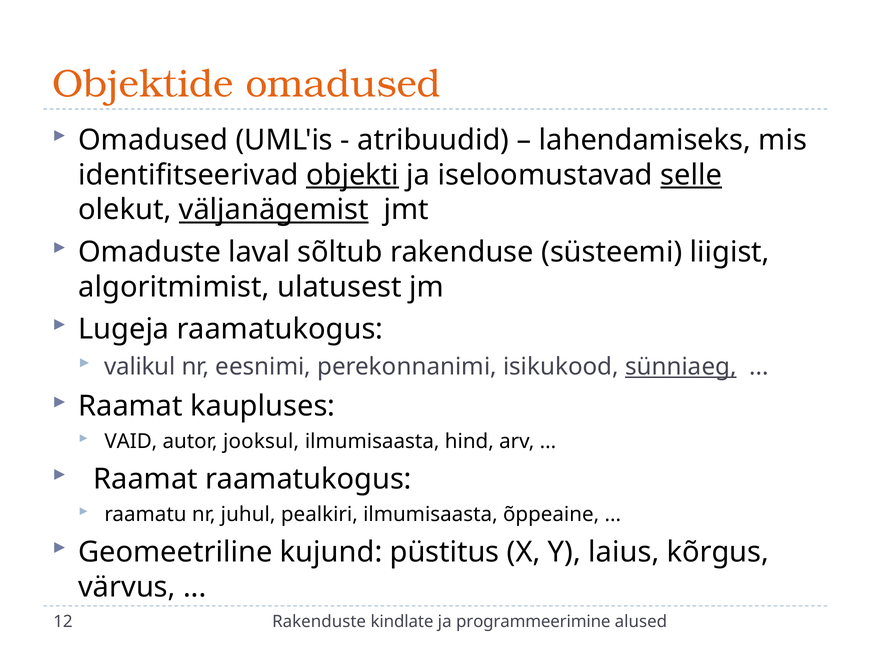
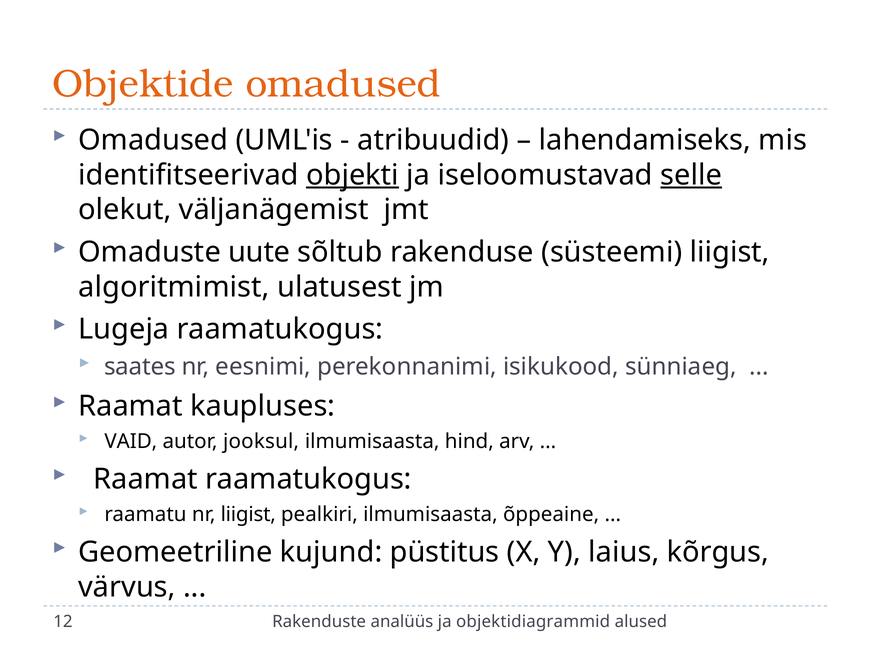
väljanägemist underline: present -> none
laval: laval -> uute
valikul: valikul -> saates
sünniaeg underline: present -> none
nr juhul: juhul -> liigist
kindlate: kindlate -> analüüs
programmeerimine: programmeerimine -> objektidiagrammid
